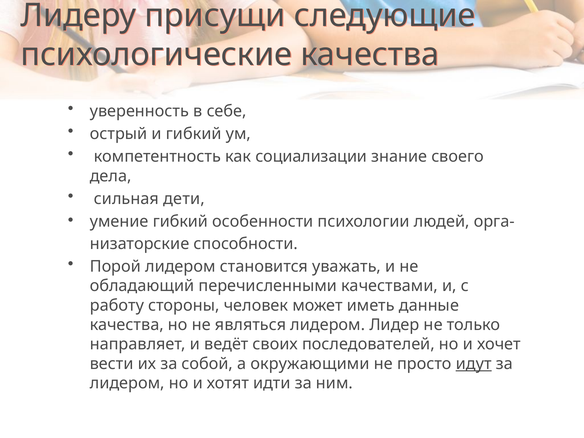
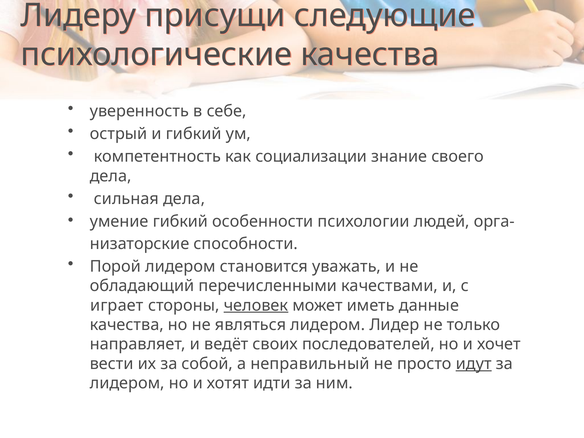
сильная дети: дети -> дела
работу: работу -> играет
человек underline: none -> present
окружающими: окружающими -> неправильный
